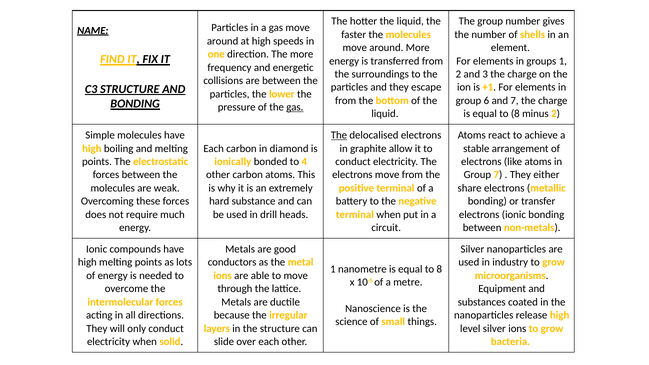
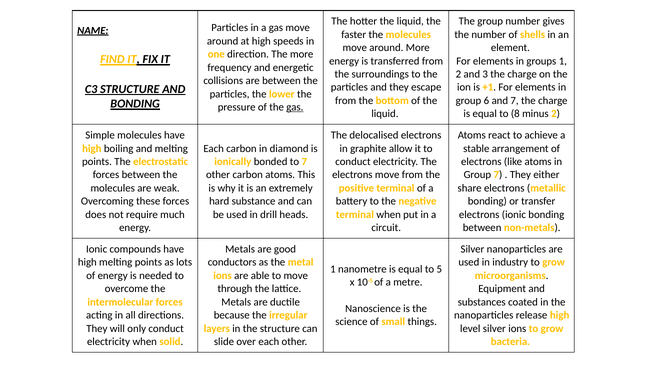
The at (339, 135) underline: present -> none
to 4: 4 -> 7
8 at (439, 269): 8 -> 5
